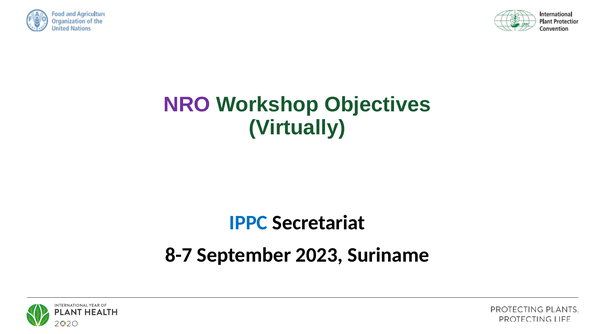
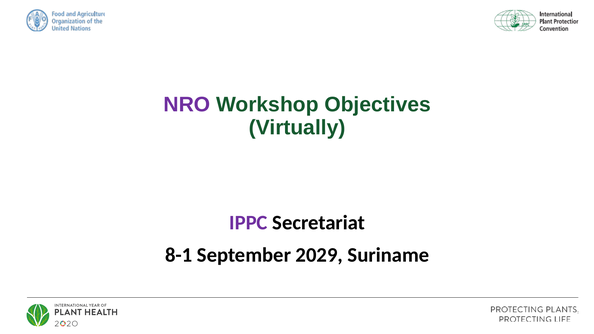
IPPC colour: blue -> purple
8-7: 8-7 -> 8-1
2023: 2023 -> 2029
